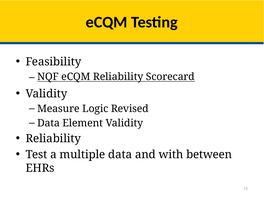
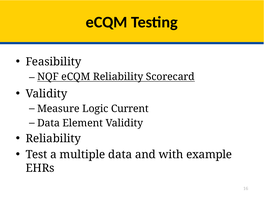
Revised: Revised -> Current
between: between -> example
